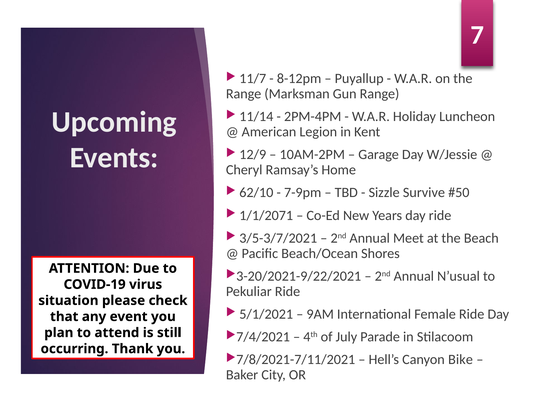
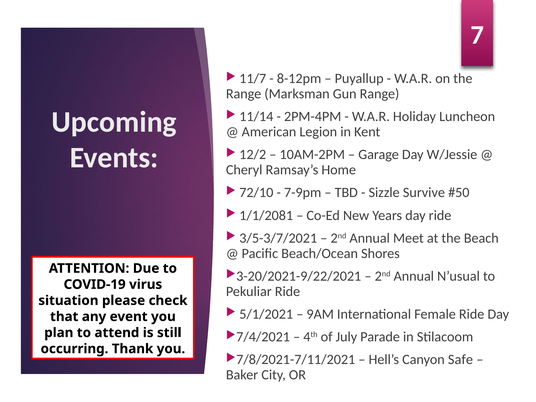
12/9: 12/9 -> 12/2
62/10: 62/10 -> 72/10
1/1/2071: 1/1/2071 -> 1/1/2081
Bike: Bike -> Safe
